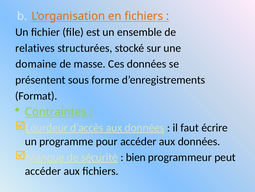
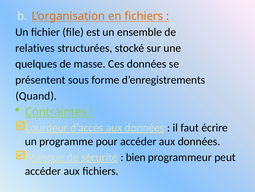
domaine: domaine -> quelques
Format: Format -> Quand
